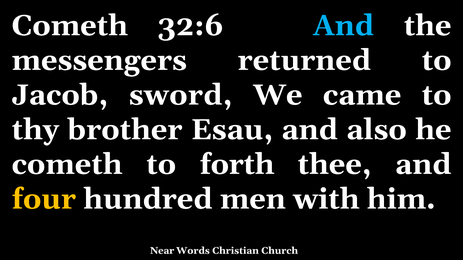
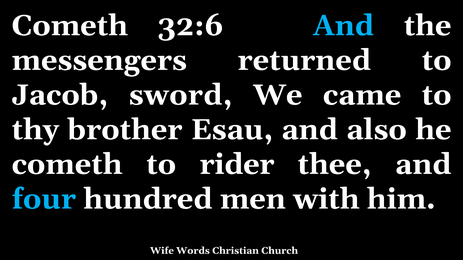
forth: forth -> rider
four colour: yellow -> light blue
Near: Near -> Wife
